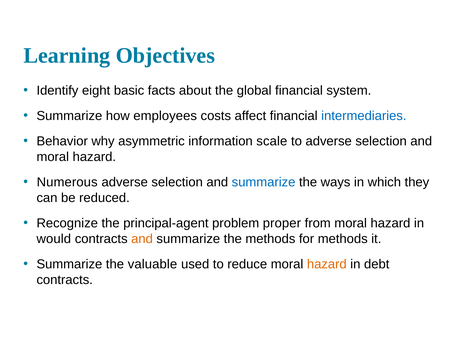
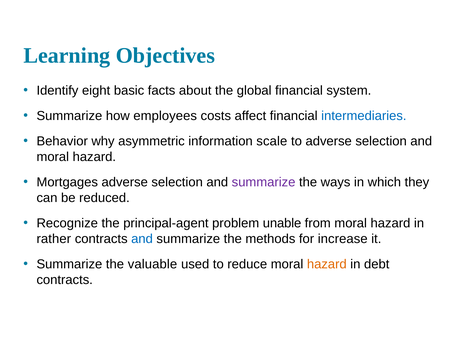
Numerous: Numerous -> Mortgages
summarize at (264, 182) colour: blue -> purple
proper: proper -> unable
would: would -> rather
and at (142, 239) colour: orange -> blue
for methods: methods -> increase
